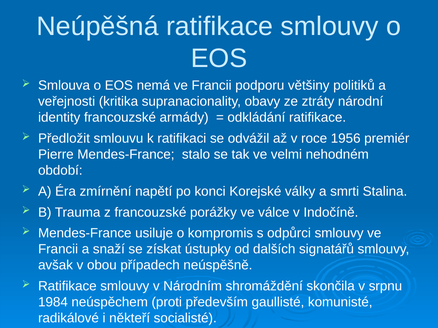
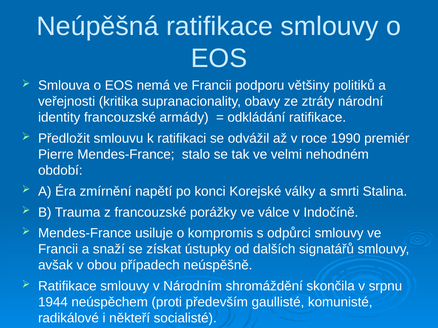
1956: 1956 -> 1990
1984: 1984 -> 1944
